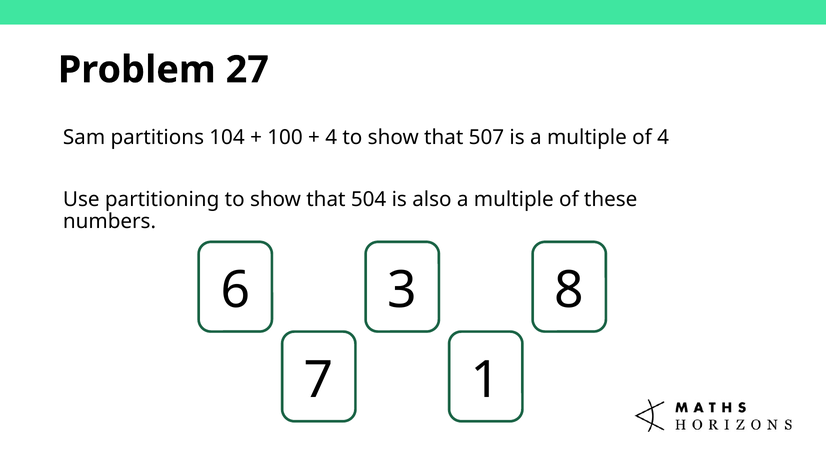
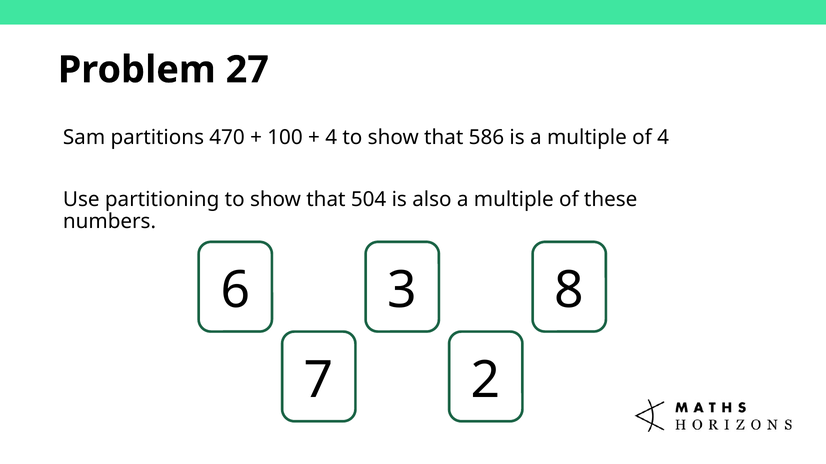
104: 104 -> 470
507: 507 -> 586
1: 1 -> 2
